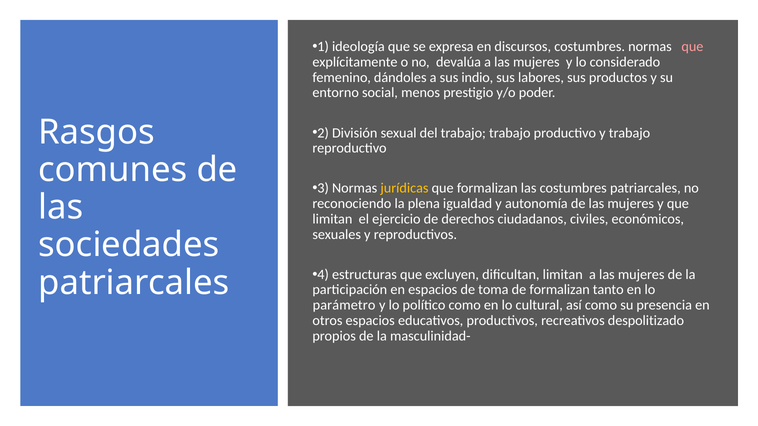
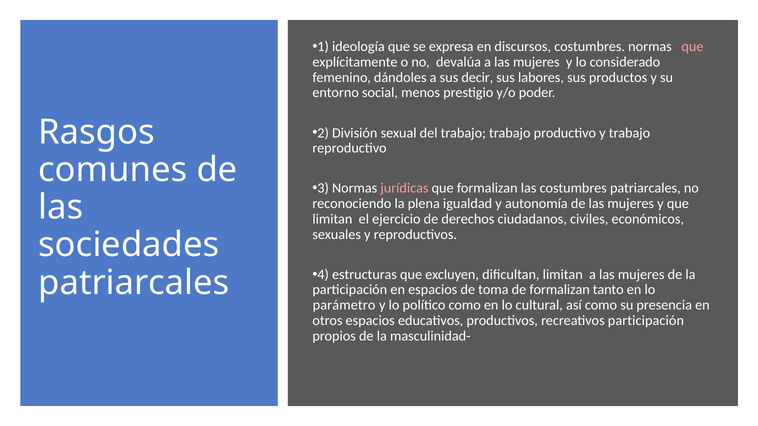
indio: indio -> decir
jurídicas colour: yellow -> pink
recreativos despolitizado: despolitizado -> participación
